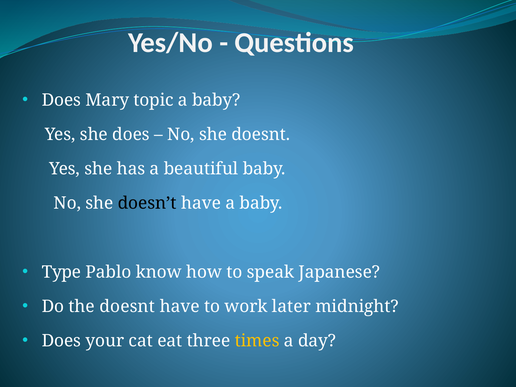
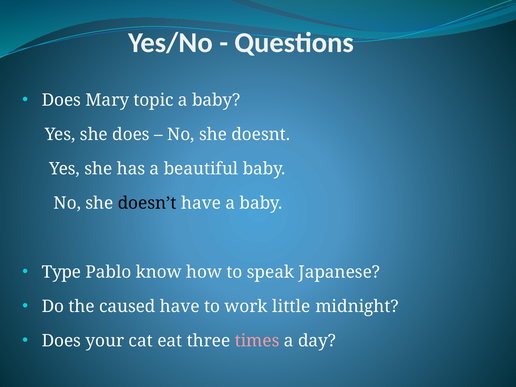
the doesnt: doesnt -> caused
later: later -> little
times colour: yellow -> pink
